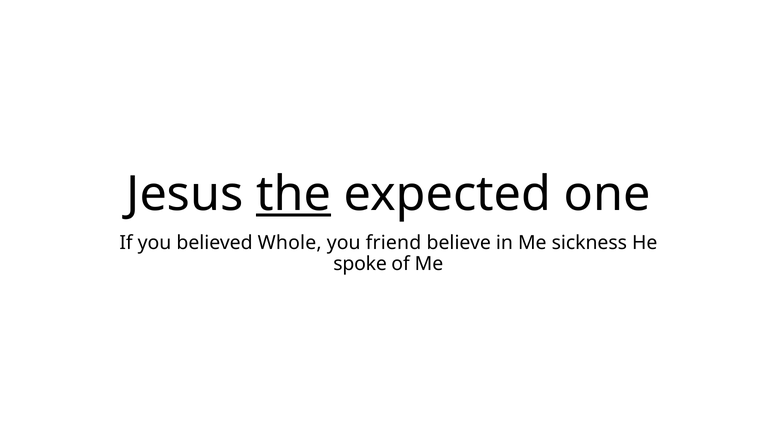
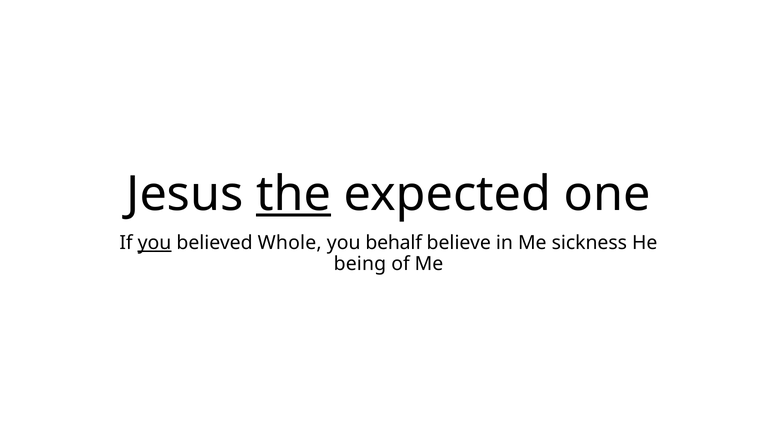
you at (155, 243) underline: none -> present
friend: friend -> behalf
spoke: spoke -> being
